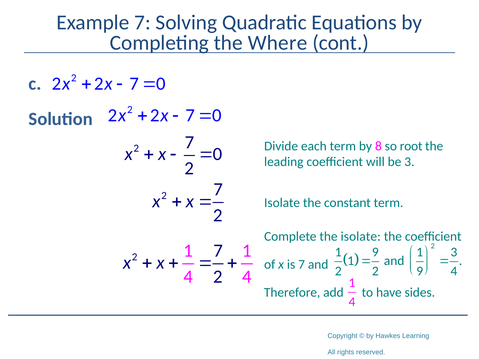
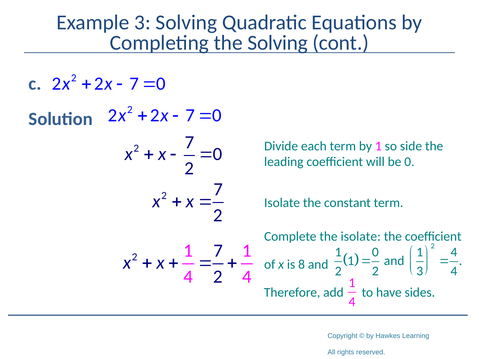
Example 7: 7 -> 3
the Where: Where -> Solving
by 8: 8 -> 1
root: root -> side
be 3: 3 -> 0
1 9: 9 -> 0
3 at (454, 252): 3 -> 4
is 7: 7 -> 8
2 9: 9 -> 3
